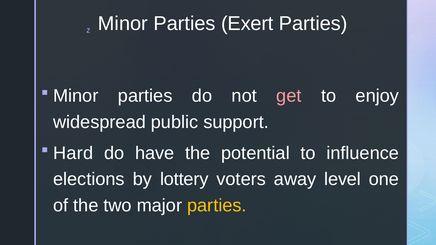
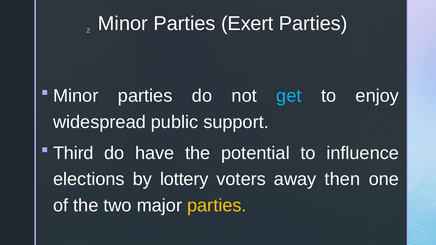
get colour: pink -> light blue
Hard: Hard -> Third
level: level -> then
